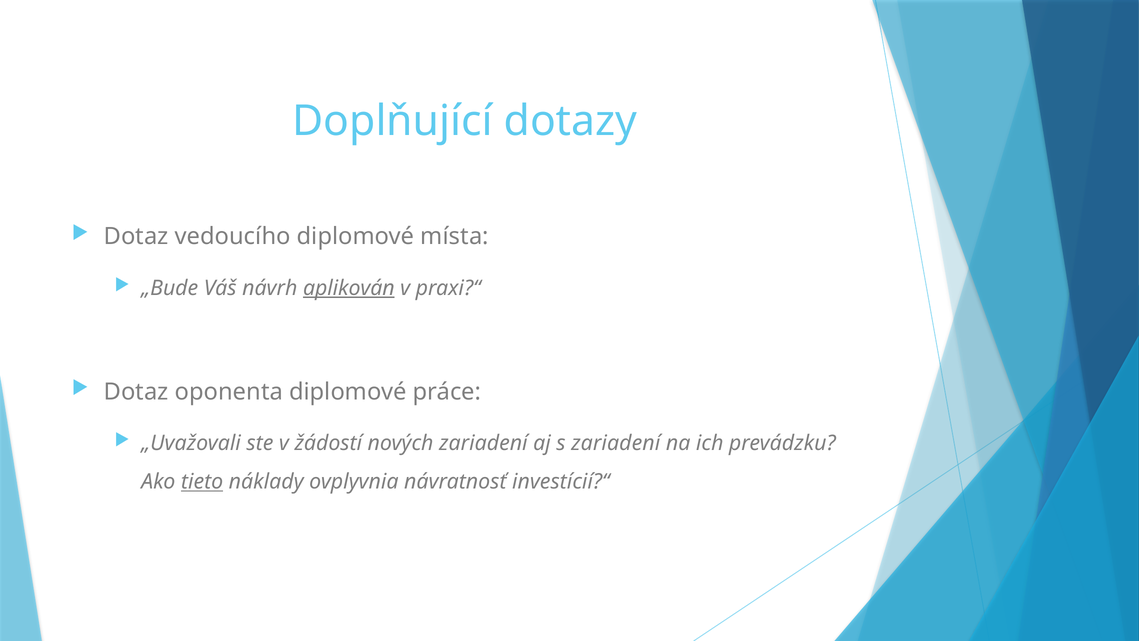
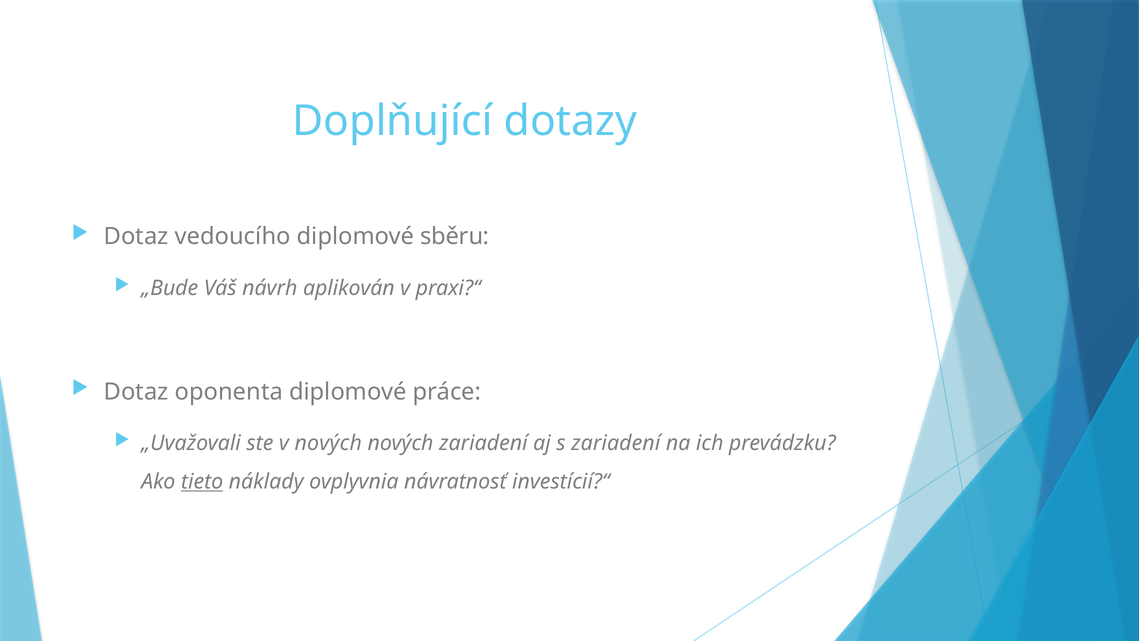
místa: místa -> sběru
aplikován underline: present -> none
v žádostí: žádostí -> nových
